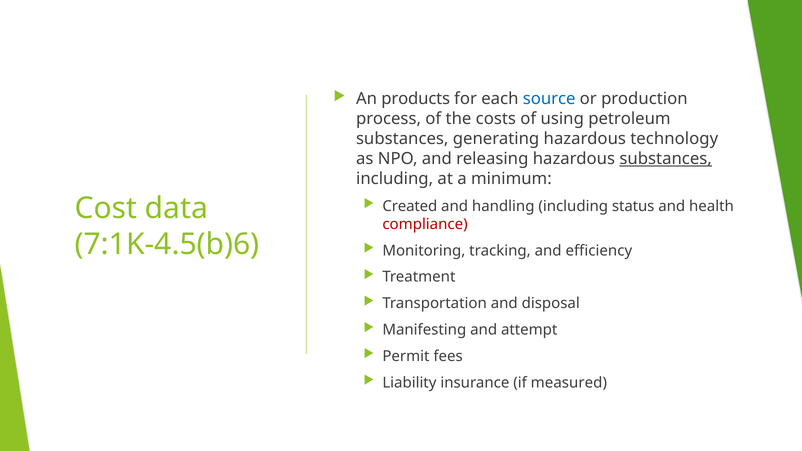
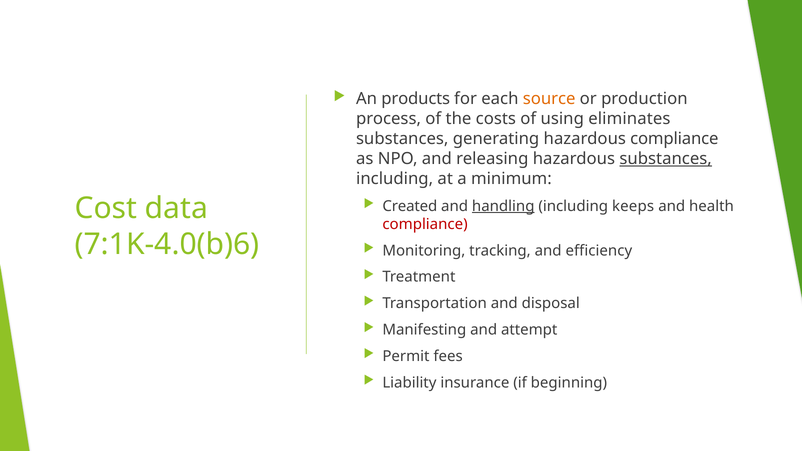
source colour: blue -> orange
petroleum: petroleum -> eliminates
hazardous technology: technology -> compliance
handling underline: none -> present
status: status -> keeps
7:1K-4.5(b)6: 7:1K-4.5(b)6 -> 7:1K-4.0(b)6
measured: measured -> beginning
